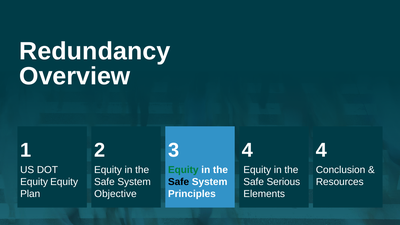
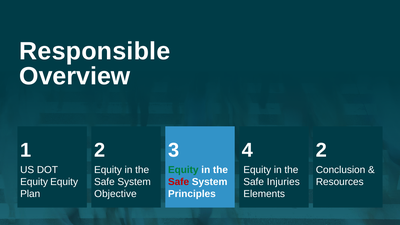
Redundancy: Redundancy -> Responsible
4 4: 4 -> 2
Safe at (179, 182) colour: black -> red
Serious: Serious -> Injuries
